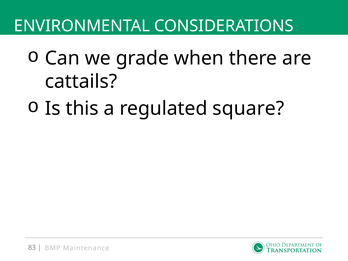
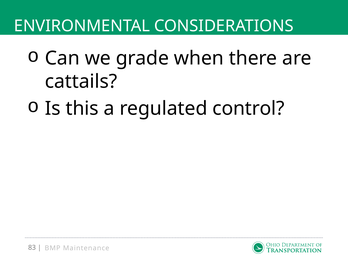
square: square -> control
